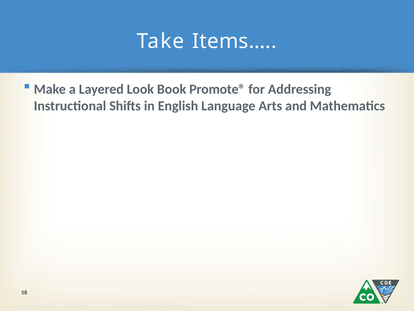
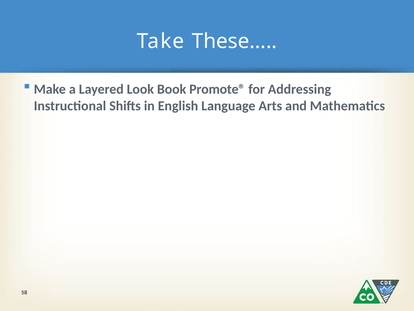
Items…: Items… -> These…
